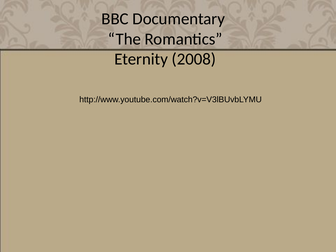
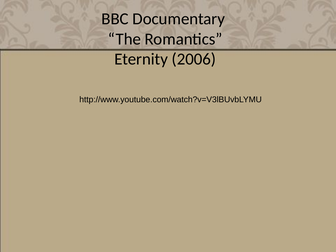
2008: 2008 -> 2006
